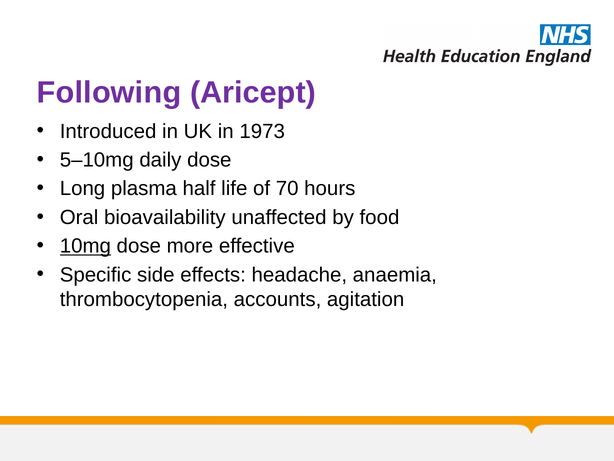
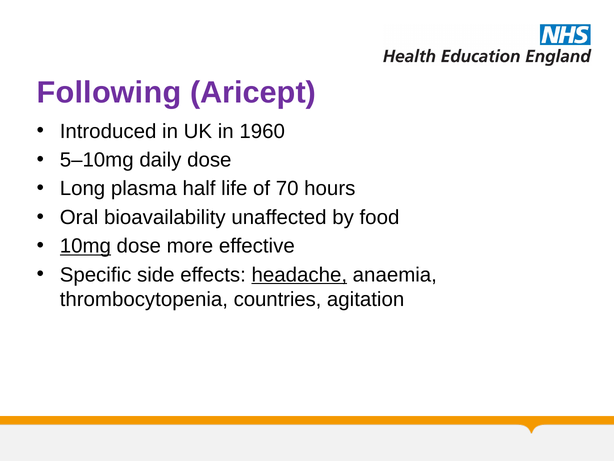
1973: 1973 -> 1960
headache underline: none -> present
accounts: accounts -> countries
